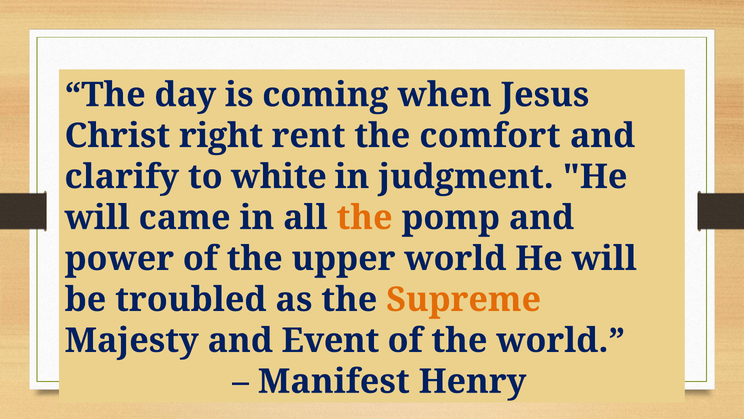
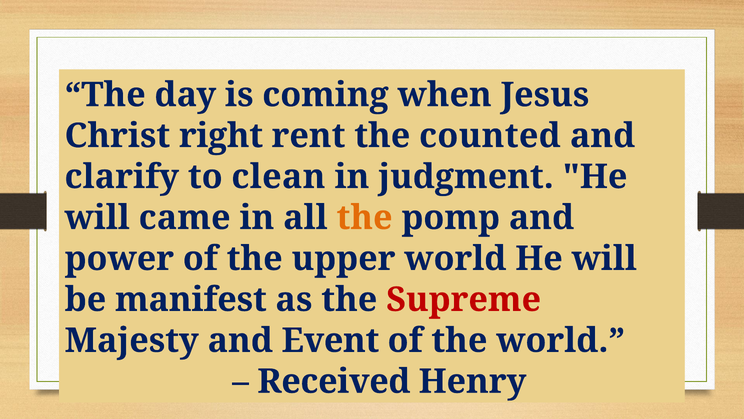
comfort: comfort -> counted
white: white -> clean
troubled: troubled -> manifest
Supreme colour: orange -> red
Manifest: Manifest -> Received
